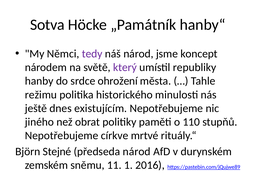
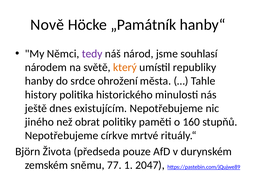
Sotva: Sotva -> Nově
koncept: koncept -> souhlasí
který colour: purple -> orange
režimu: režimu -> history
110: 110 -> 160
Stejné: Stejné -> Života
předseda národ: národ -> pouze
11: 11 -> 77
2016: 2016 -> 2047
